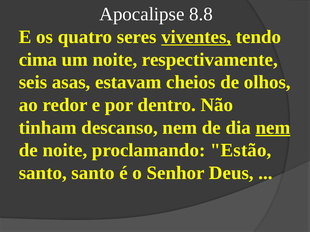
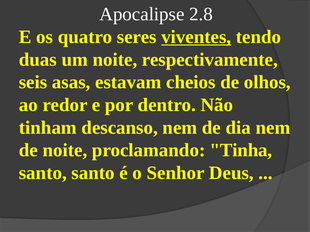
8.8: 8.8 -> 2.8
cima: cima -> duas
nem at (273, 128) underline: present -> none
Estão: Estão -> Tinha
